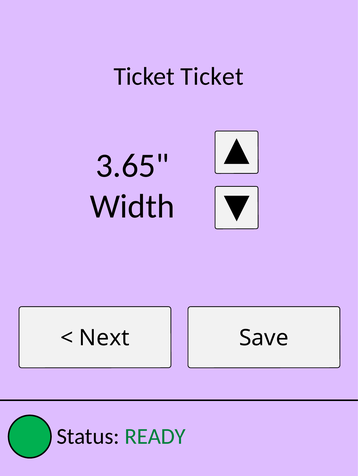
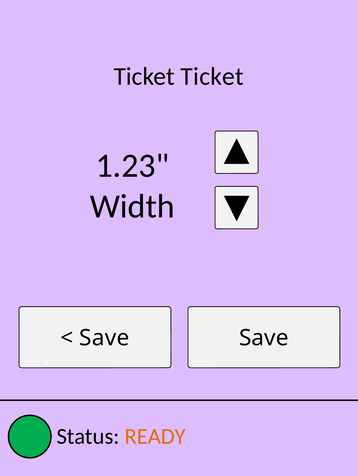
3.65: 3.65 -> 1.23
Next at (104, 338): Next -> Save
READY colour: green -> orange
